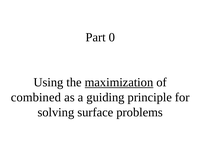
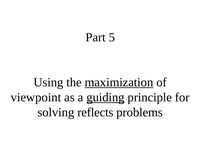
0: 0 -> 5
combined: combined -> viewpoint
guiding underline: none -> present
surface: surface -> reflects
